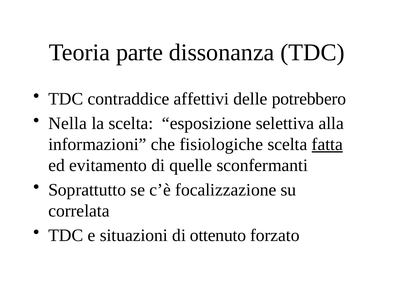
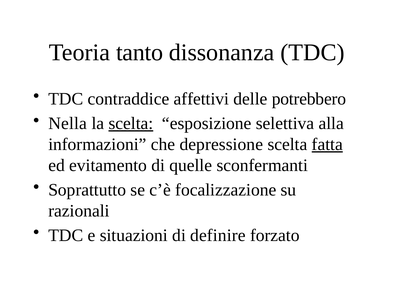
parte: parte -> tanto
scelta at (131, 124) underline: none -> present
fisiologiche: fisiologiche -> depressione
correlata: correlata -> razionali
ottenuto: ottenuto -> definire
